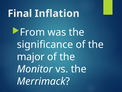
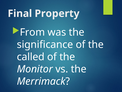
Inflation: Inflation -> Property
major: major -> called
